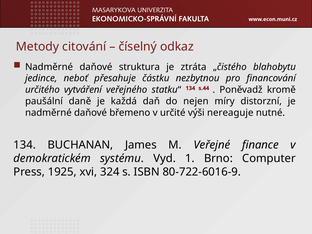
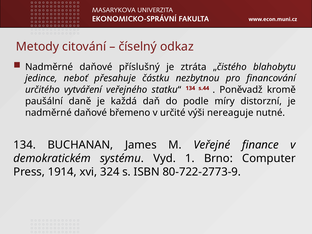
struktura: struktura -> příslušný
nejen: nejen -> podle
1925: 1925 -> 1914
80-722-6016-9: 80-722-6016-9 -> 80-722-2773-9
